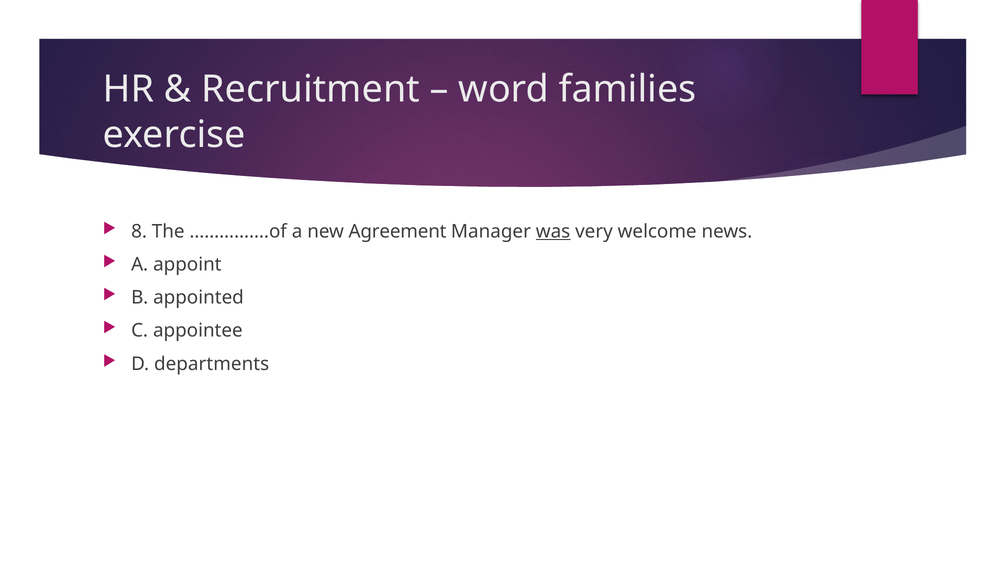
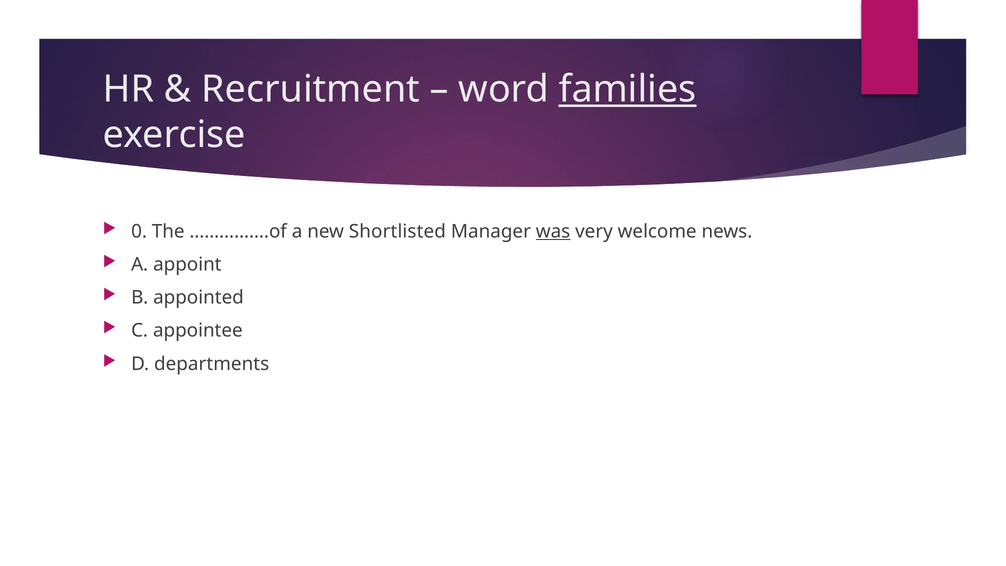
families underline: none -> present
8: 8 -> 0
Agreement: Agreement -> Shortlisted
